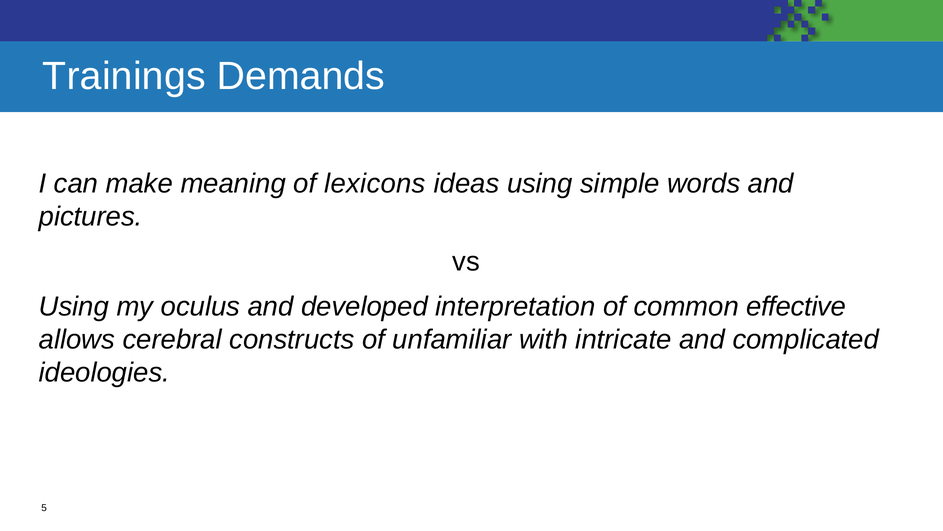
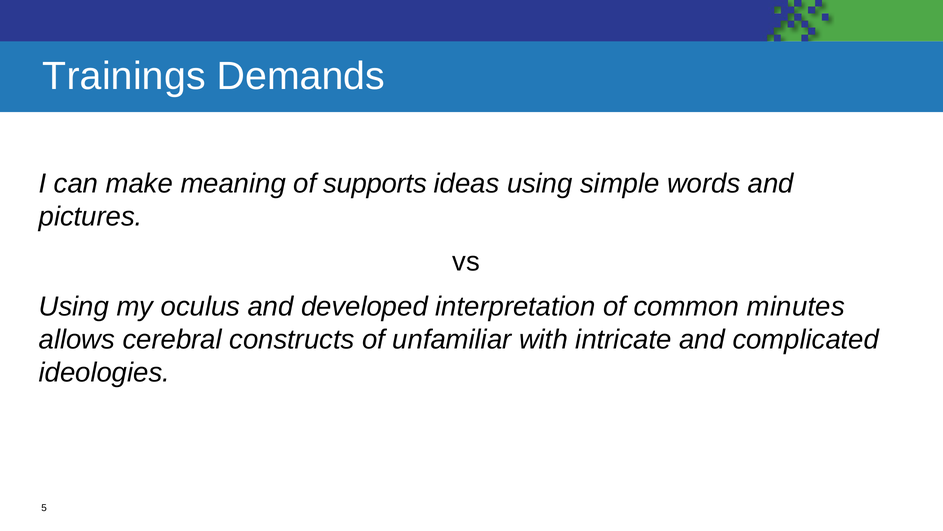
lexicons: lexicons -> supports
effective: effective -> minutes
